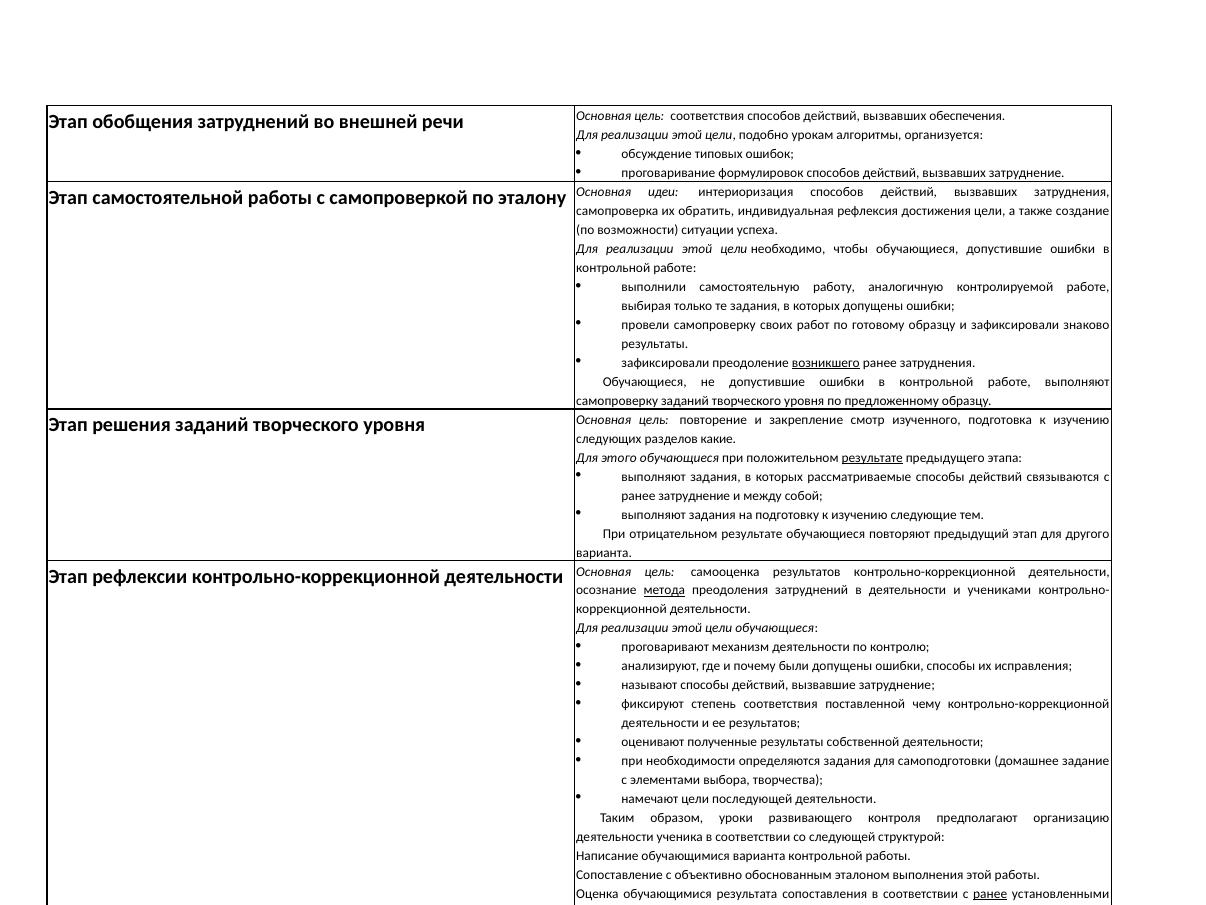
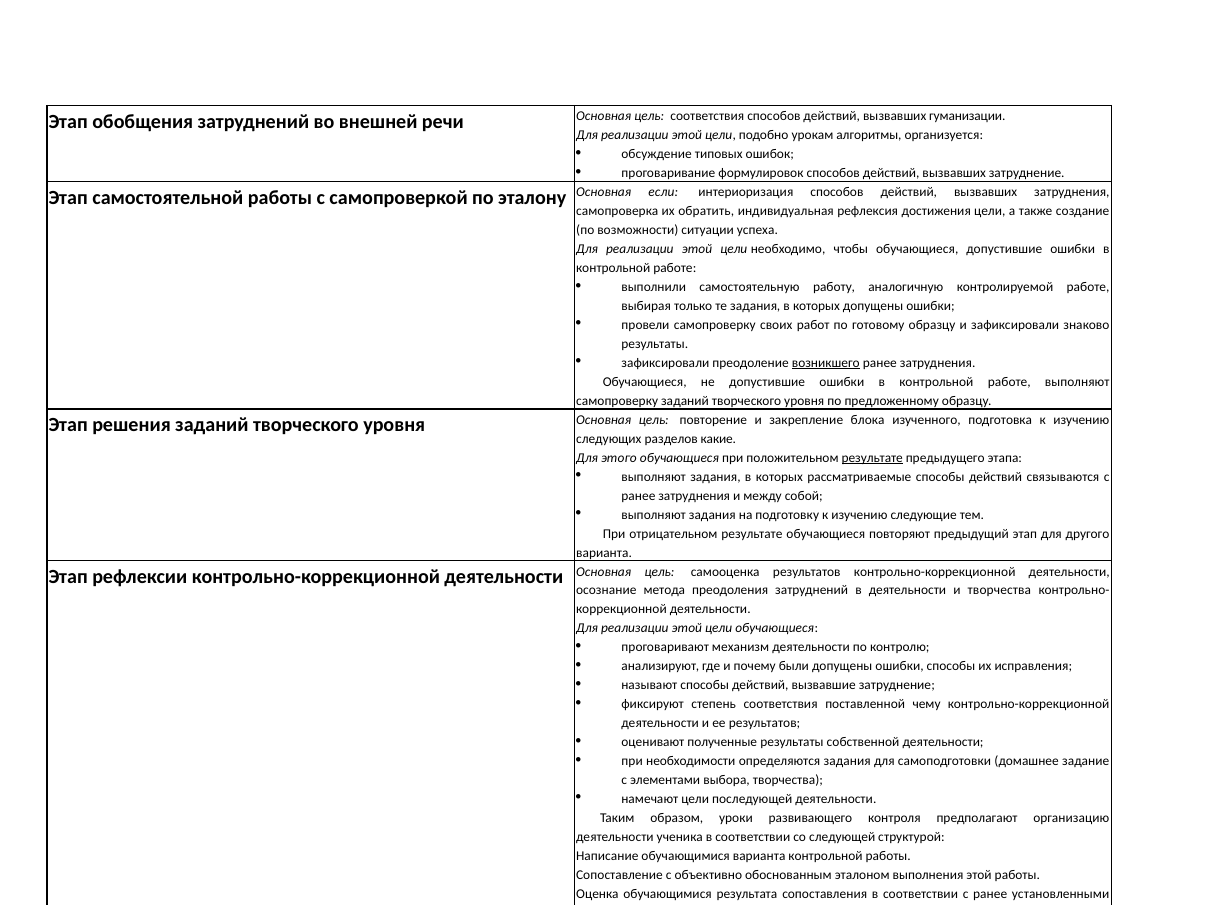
обеспечения: обеспечения -> гуманизации
идеи: идеи -> если
смотр: смотр -> блока
затруднение at (694, 495): затруднение -> затруднения
метода underline: present -> none
и учениками: учениками -> творчества
ранее at (990, 893) underline: present -> none
